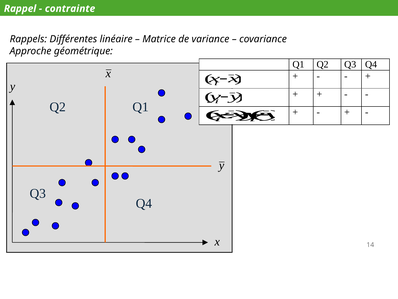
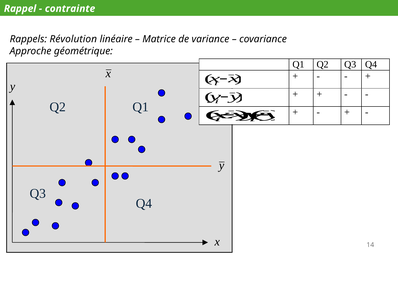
Différentes: Différentes -> Révolution
